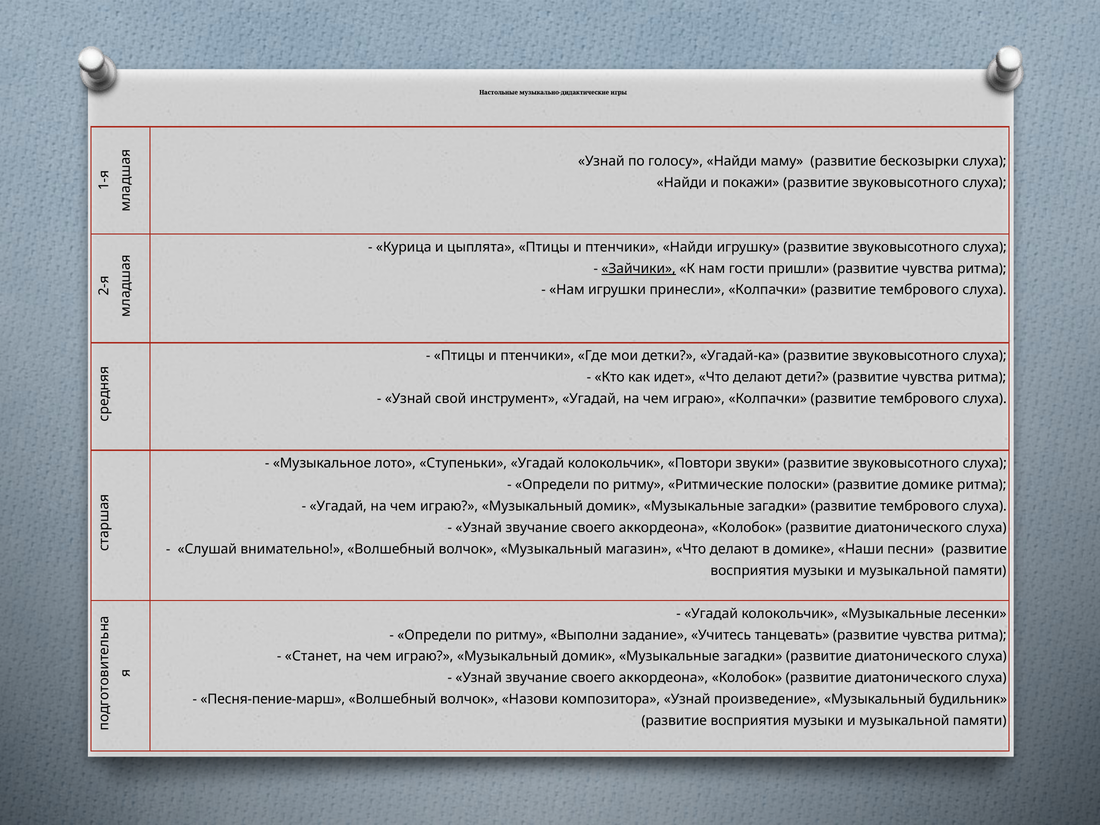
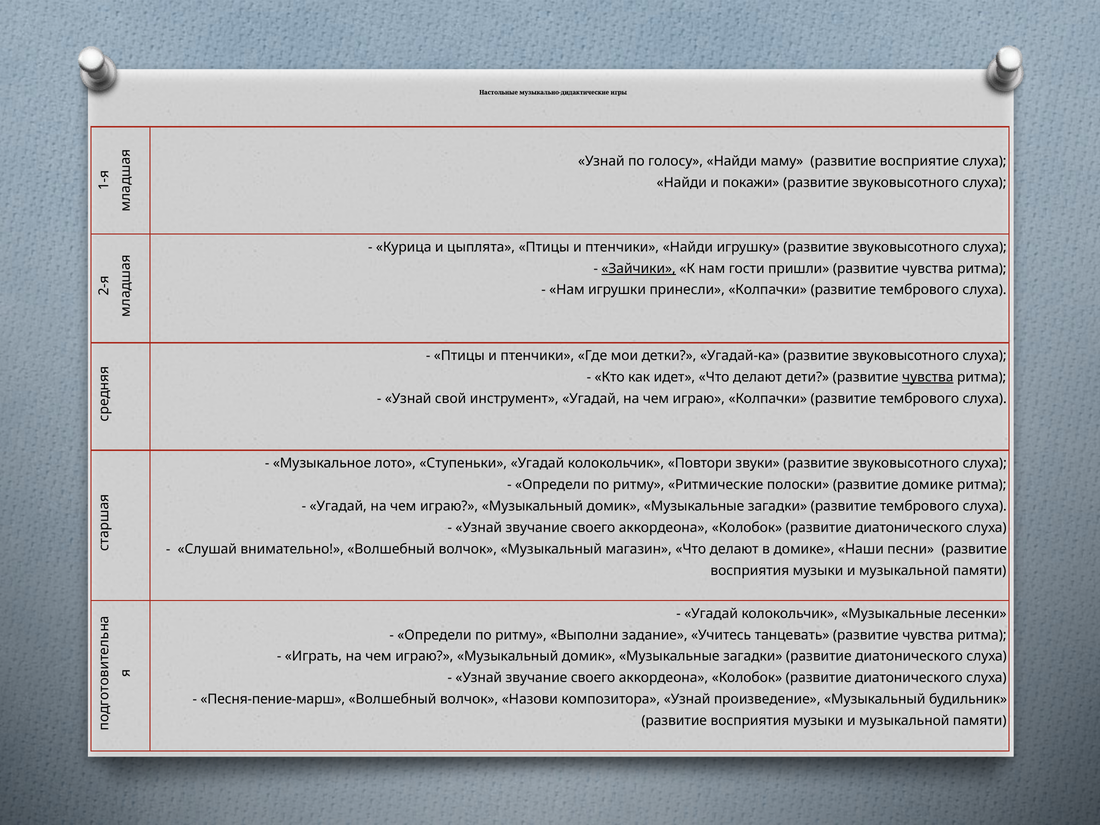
бескозырки: бескозырки -> восприятие
чувства at (928, 377) underline: none -> present
Станет: Станет -> Играть
